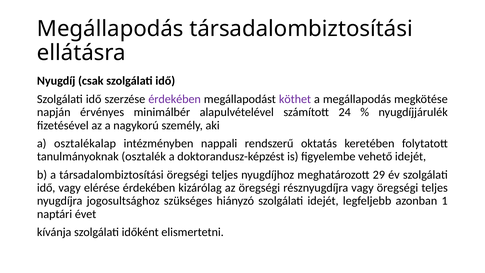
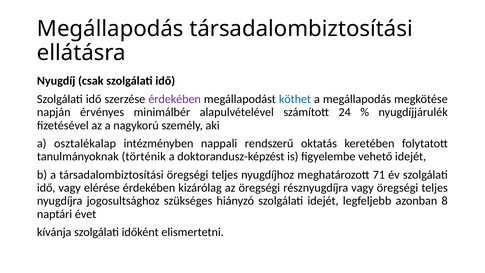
köthet colour: purple -> blue
osztalék: osztalék -> történik
29: 29 -> 71
1: 1 -> 8
